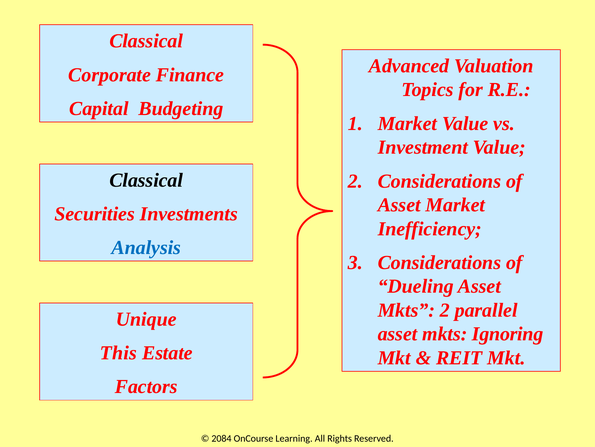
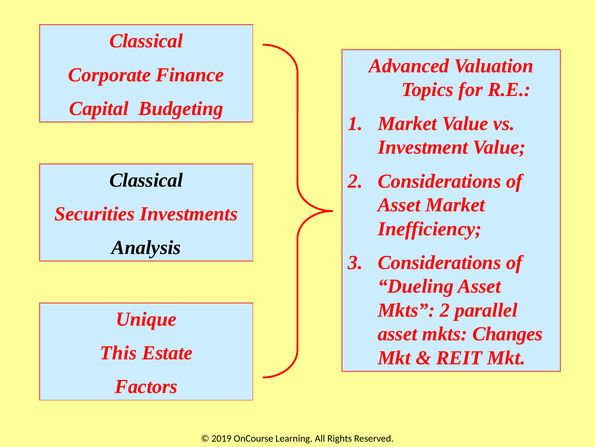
Analysis colour: blue -> black
Ignoring: Ignoring -> Changes
2084: 2084 -> 2019
